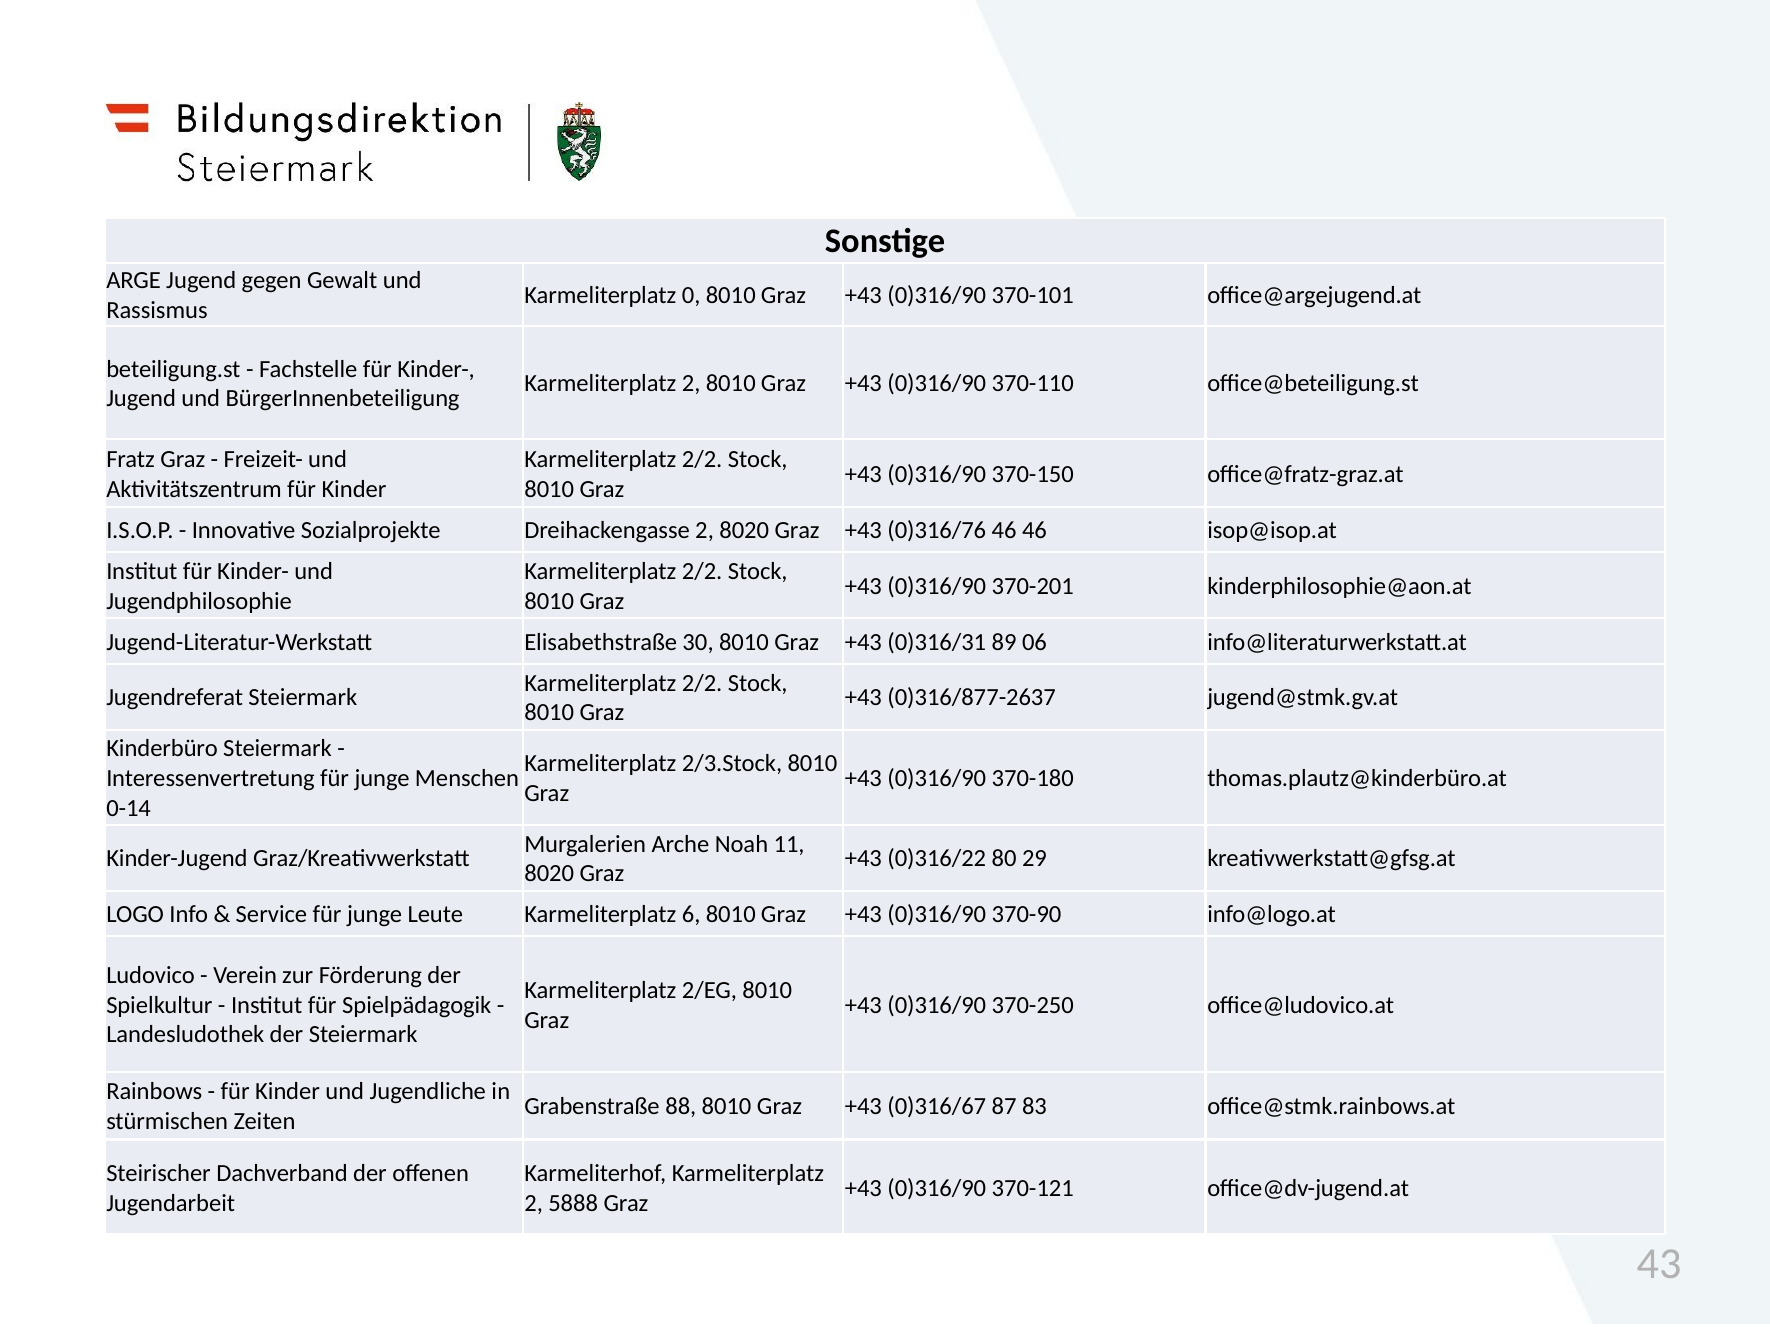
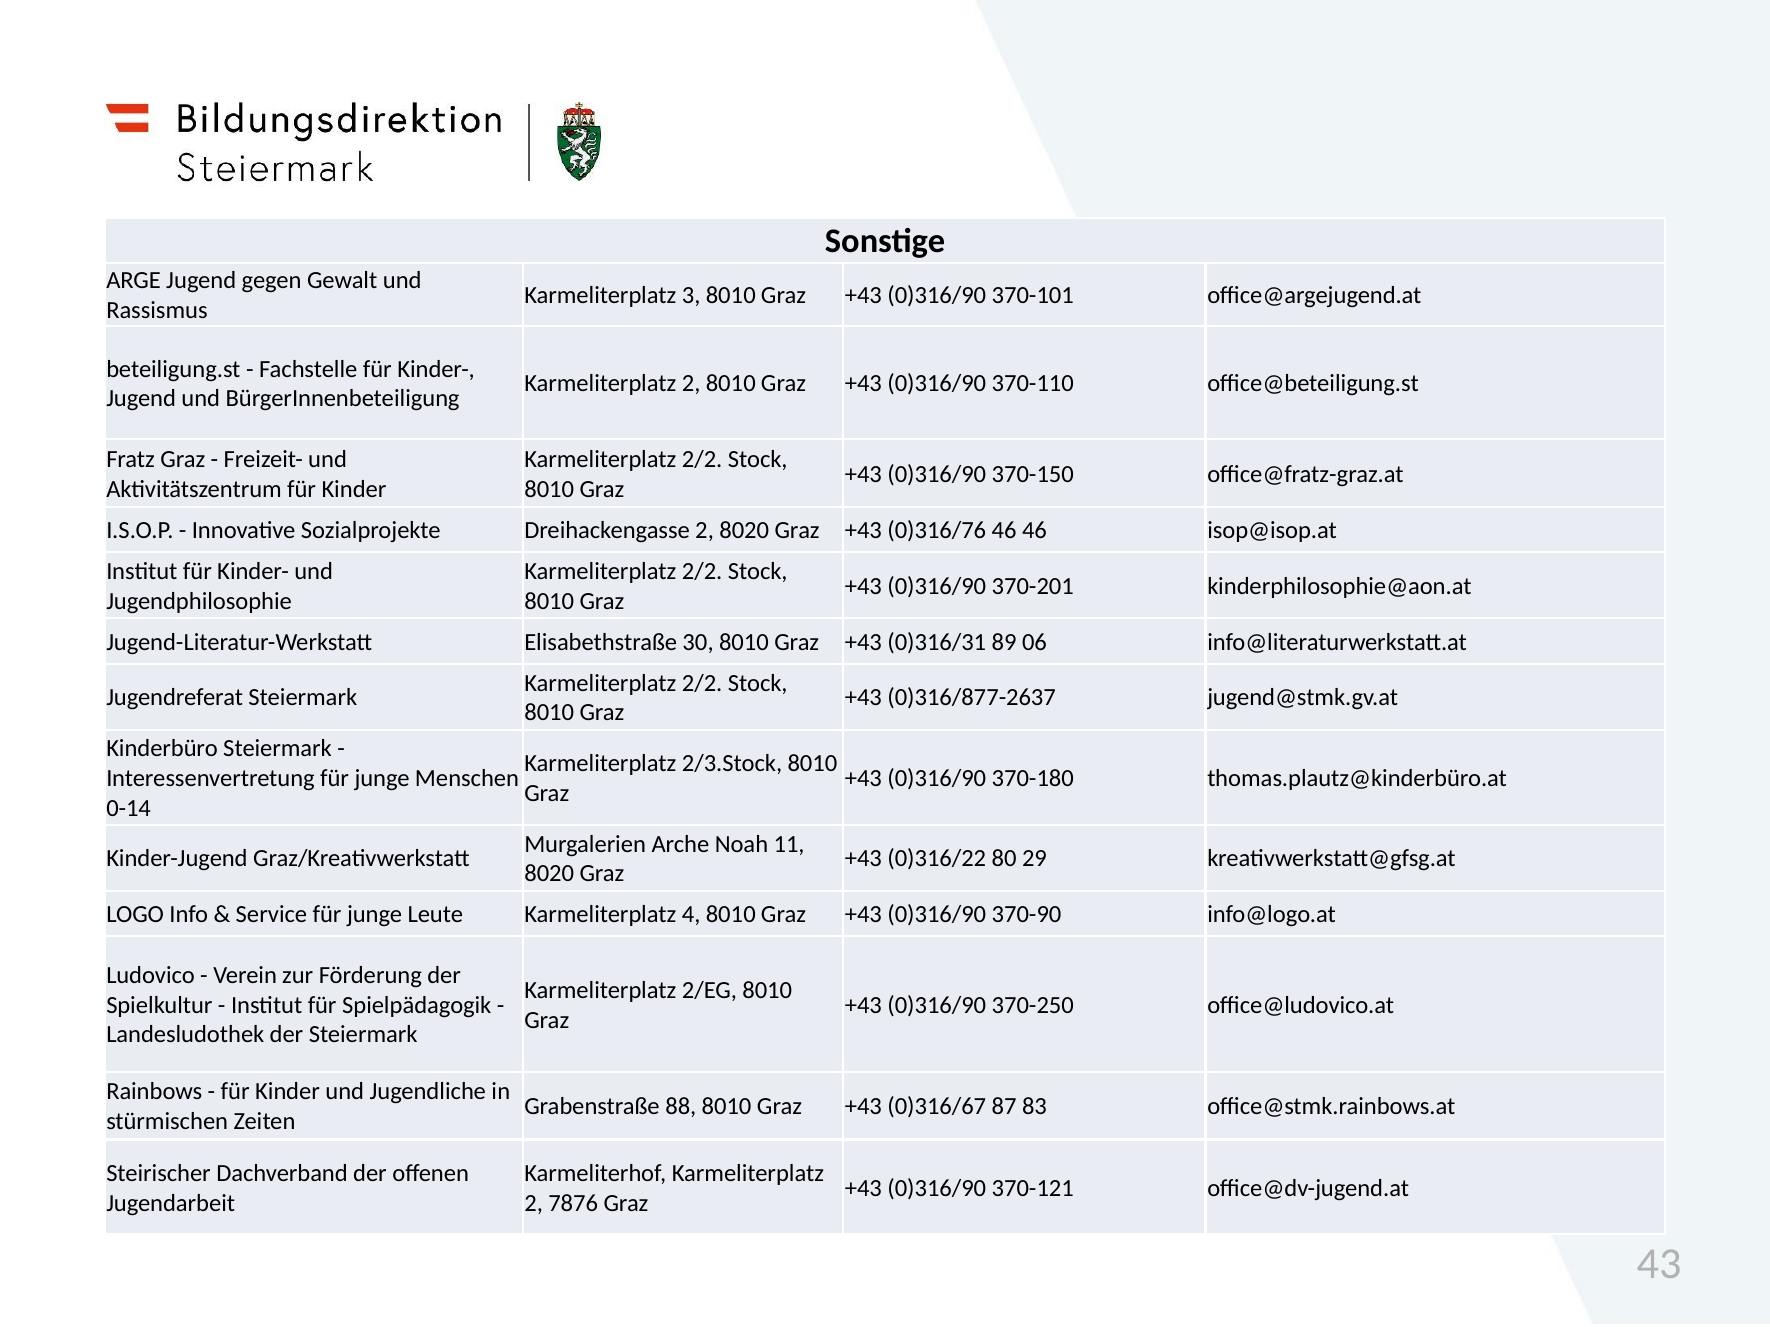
0: 0 -> 3
6: 6 -> 4
5888: 5888 -> 7876
